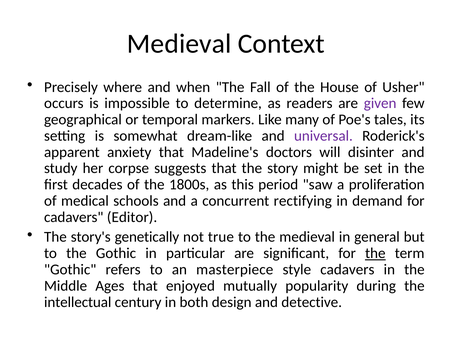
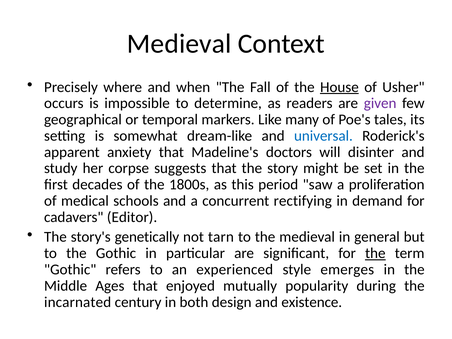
House underline: none -> present
universal colour: purple -> blue
true: true -> tarn
masterpiece: masterpiece -> experienced
style cadavers: cadavers -> emerges
intellectual: intellectual -> incarnated
detective: detective -> existence
